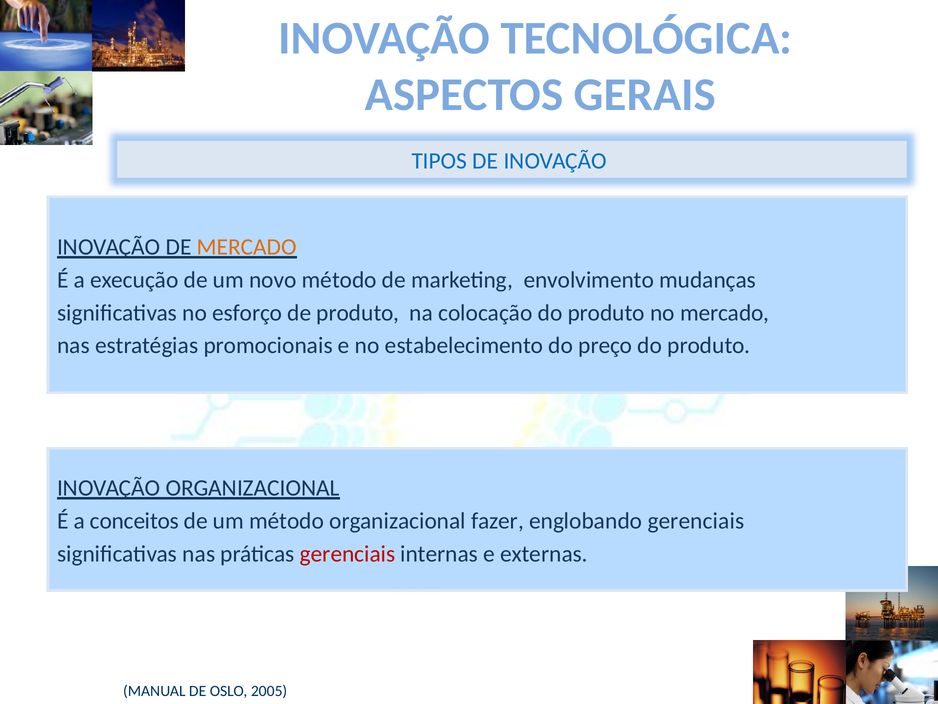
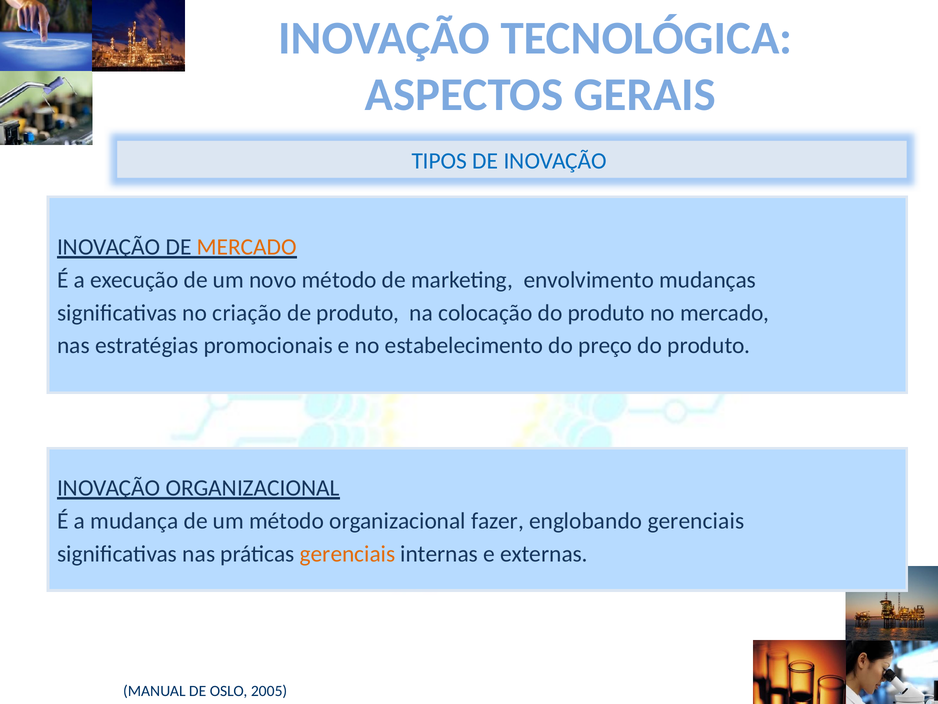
esforço: esforço -> criação
conceitos: conceitos -> mudança
gerenciais at (348, 553) colour: red -> orange
